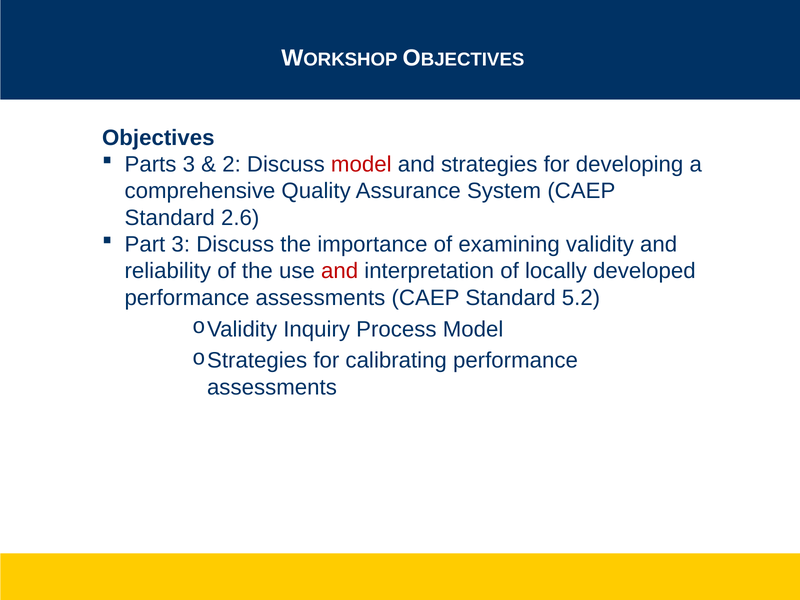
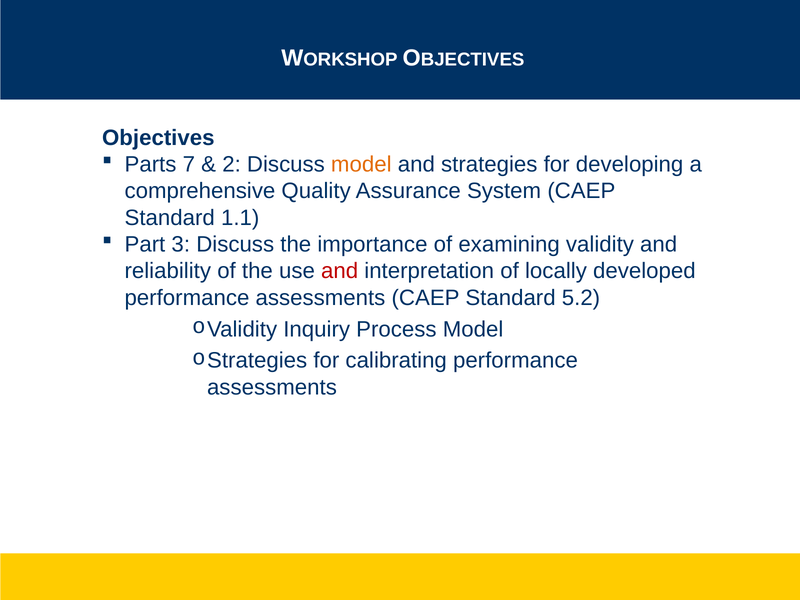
Parts 3: 3 -> 7
model at (361, 164) colour: red -> orange
2.6: 2.6 -> 1.1
